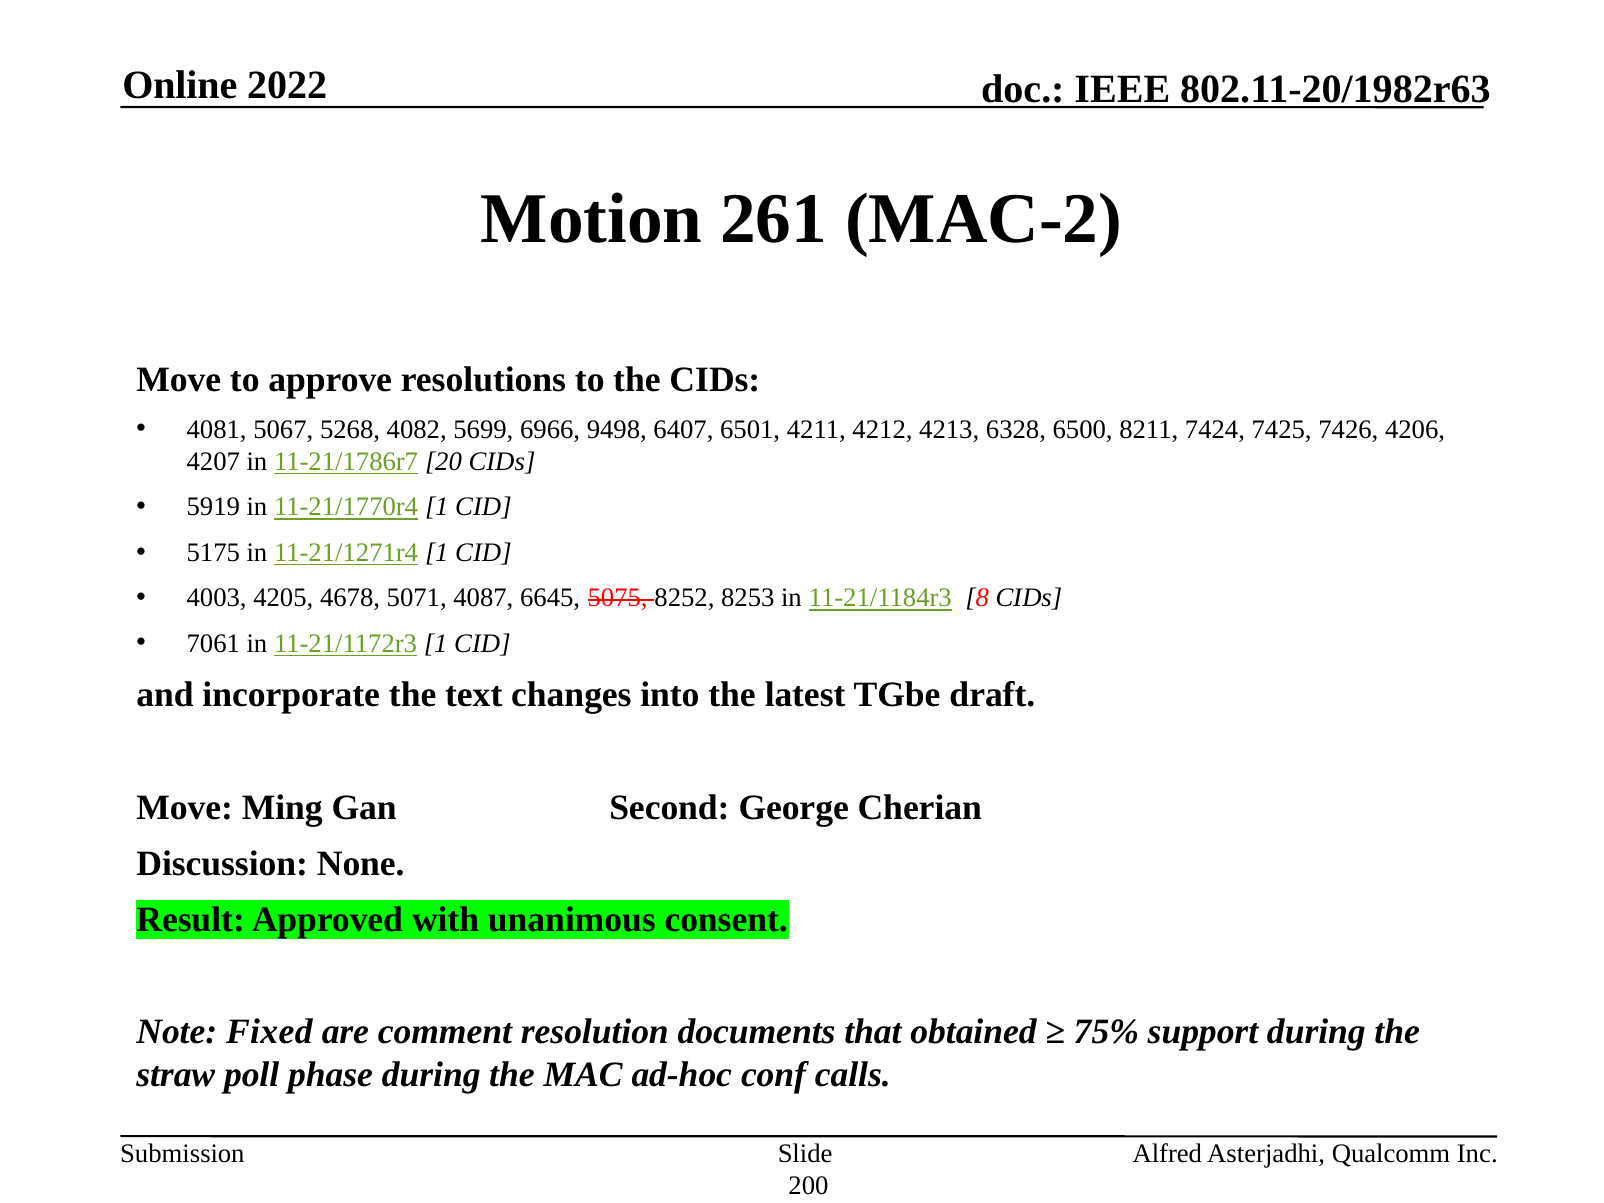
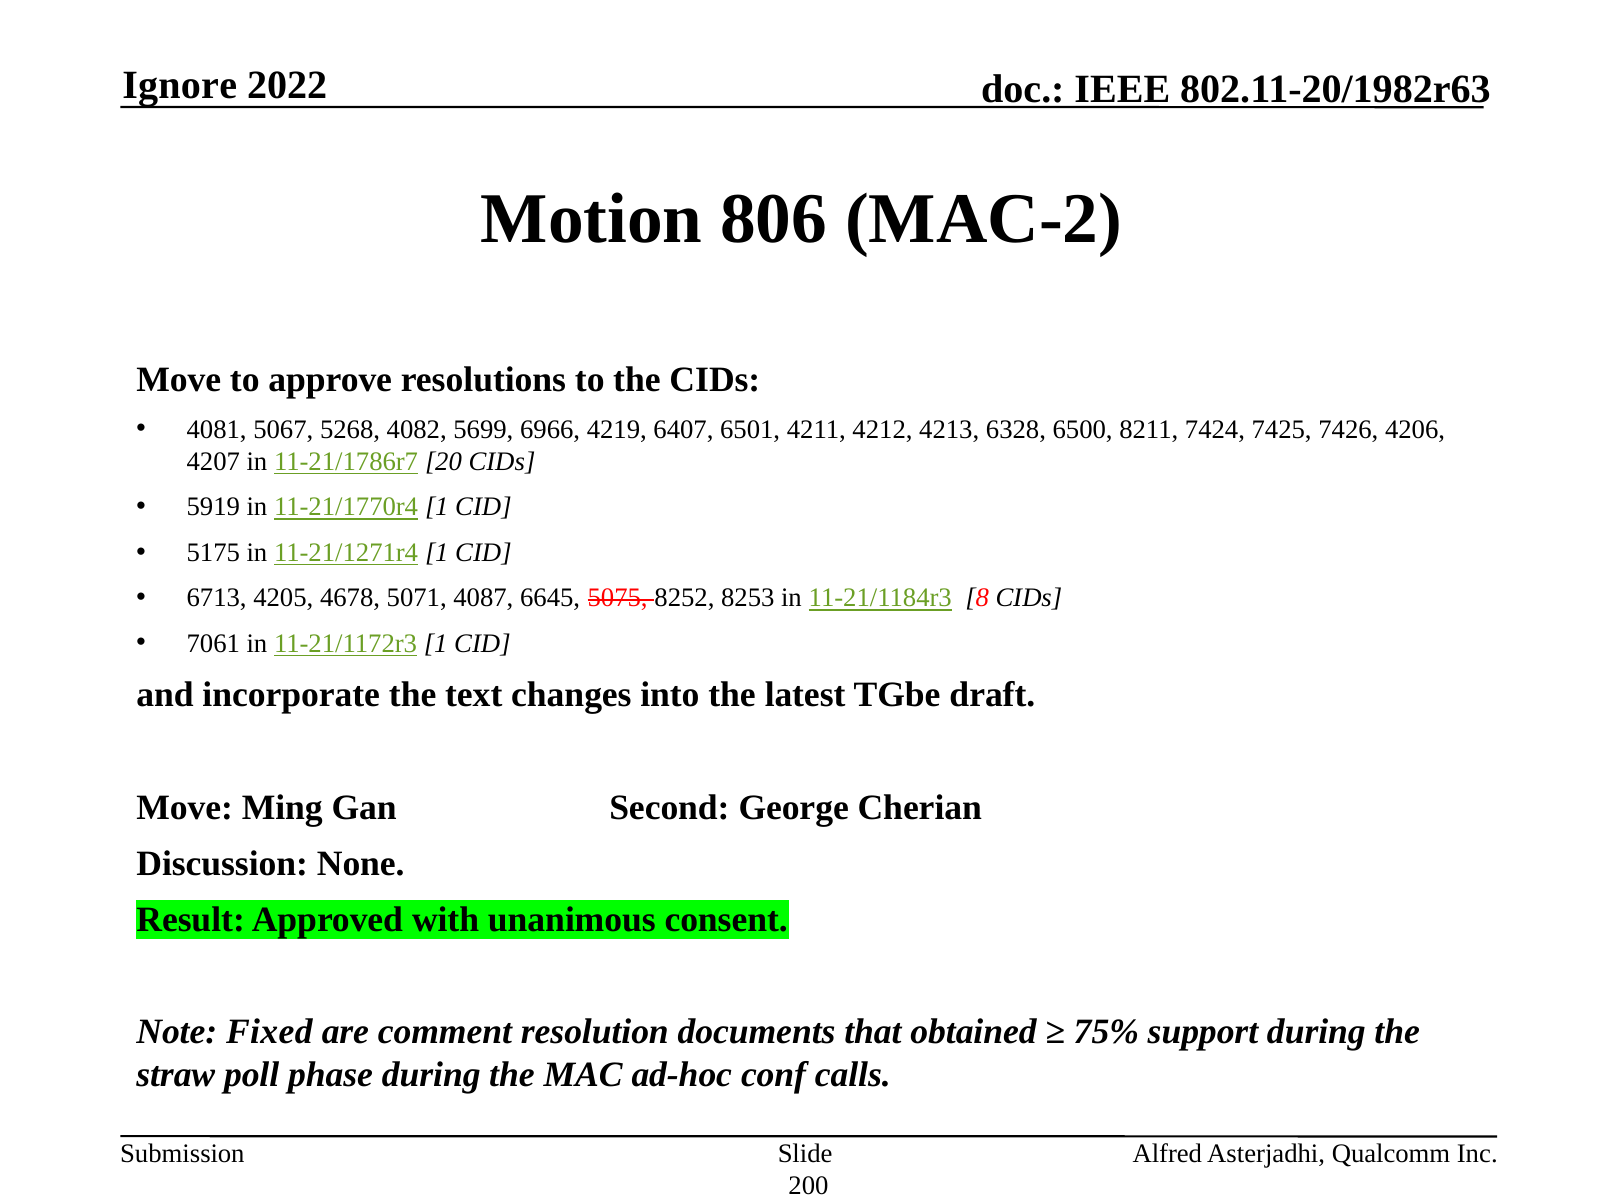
Online: Online -> Ignore
261: 261 -> 806
9498: 9498 -> 4219
4003: 4003 -> 6713
